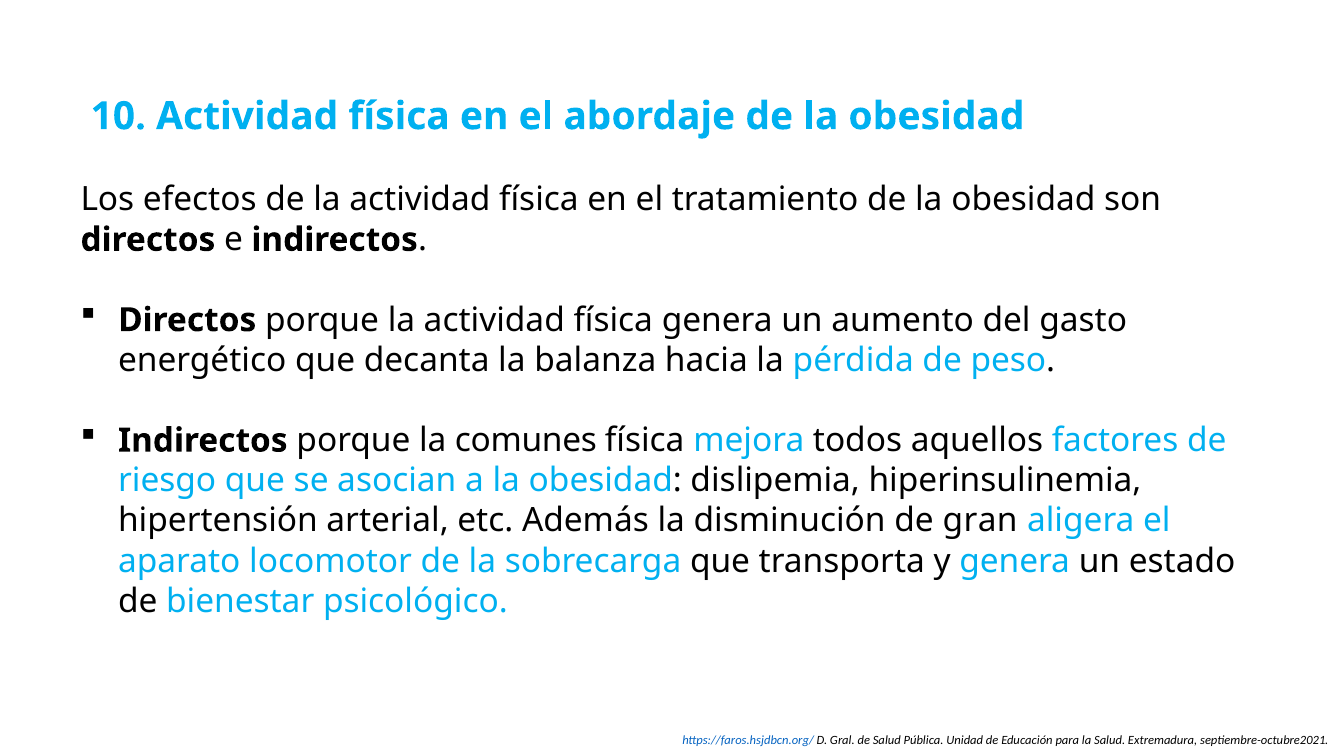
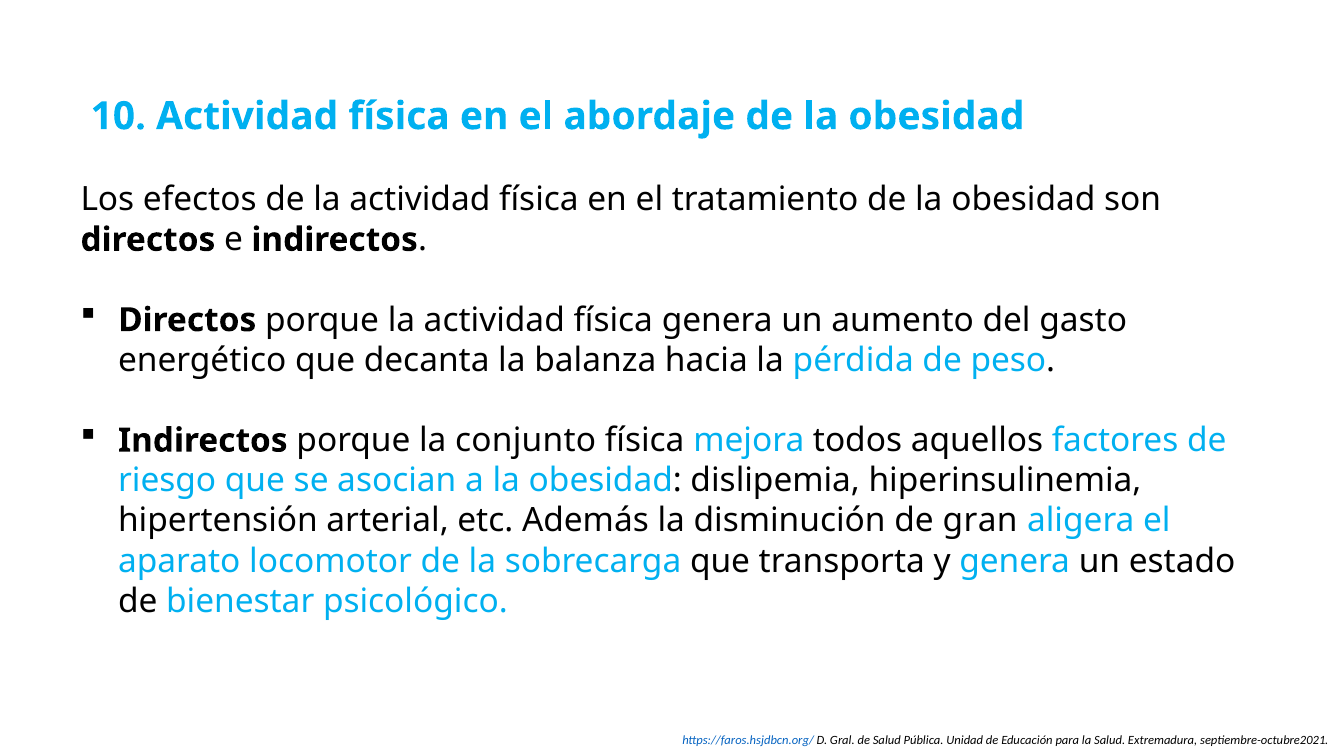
comunes: comunes -> conjunto
